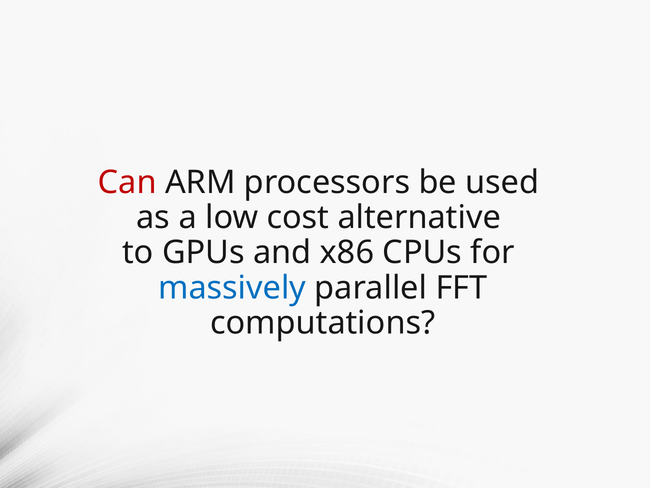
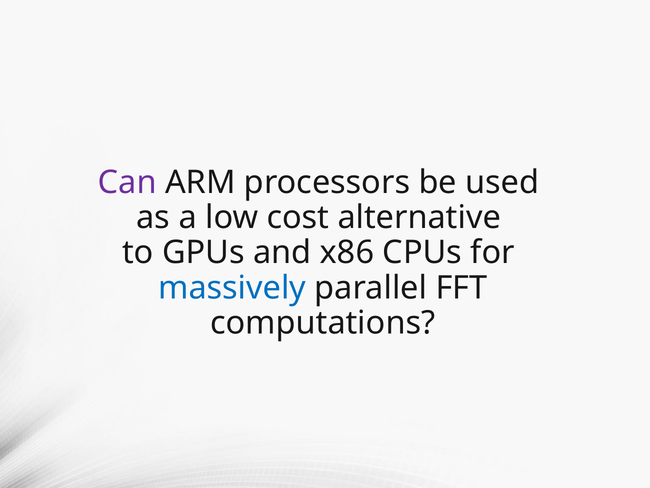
Can colour: red -> purple
